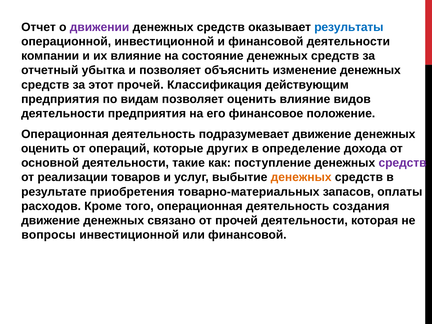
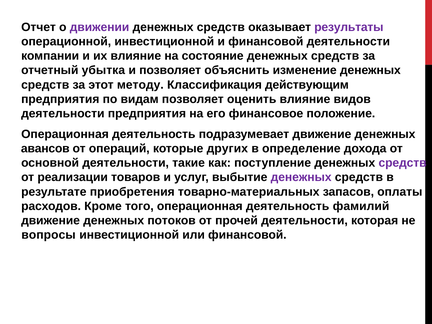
результаты colour: blue -> purple
этот прочей: прочей -> методу
оценить at (45, 148): оценить -> авансов
денежных at (301, 177) colour: orange -> purple
создания: создания -> фамилий
связано: связано -> потоков
